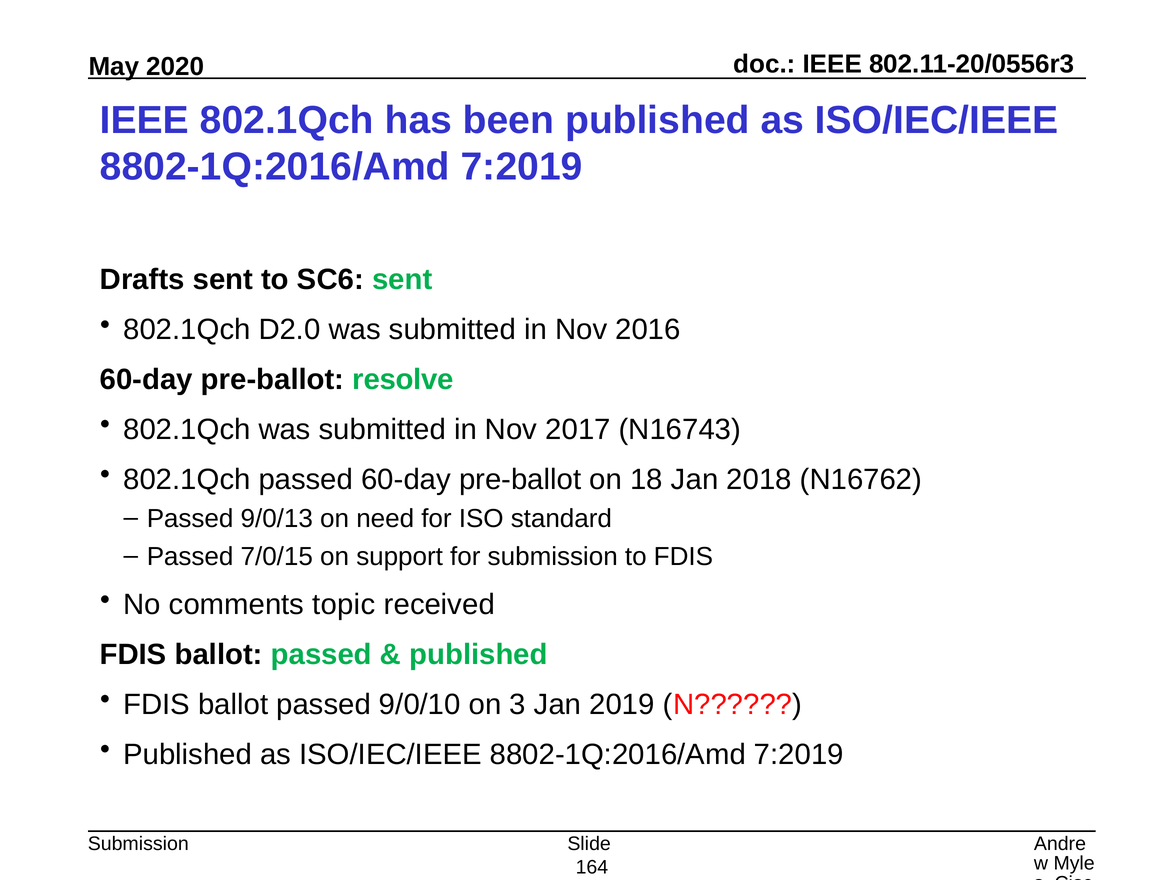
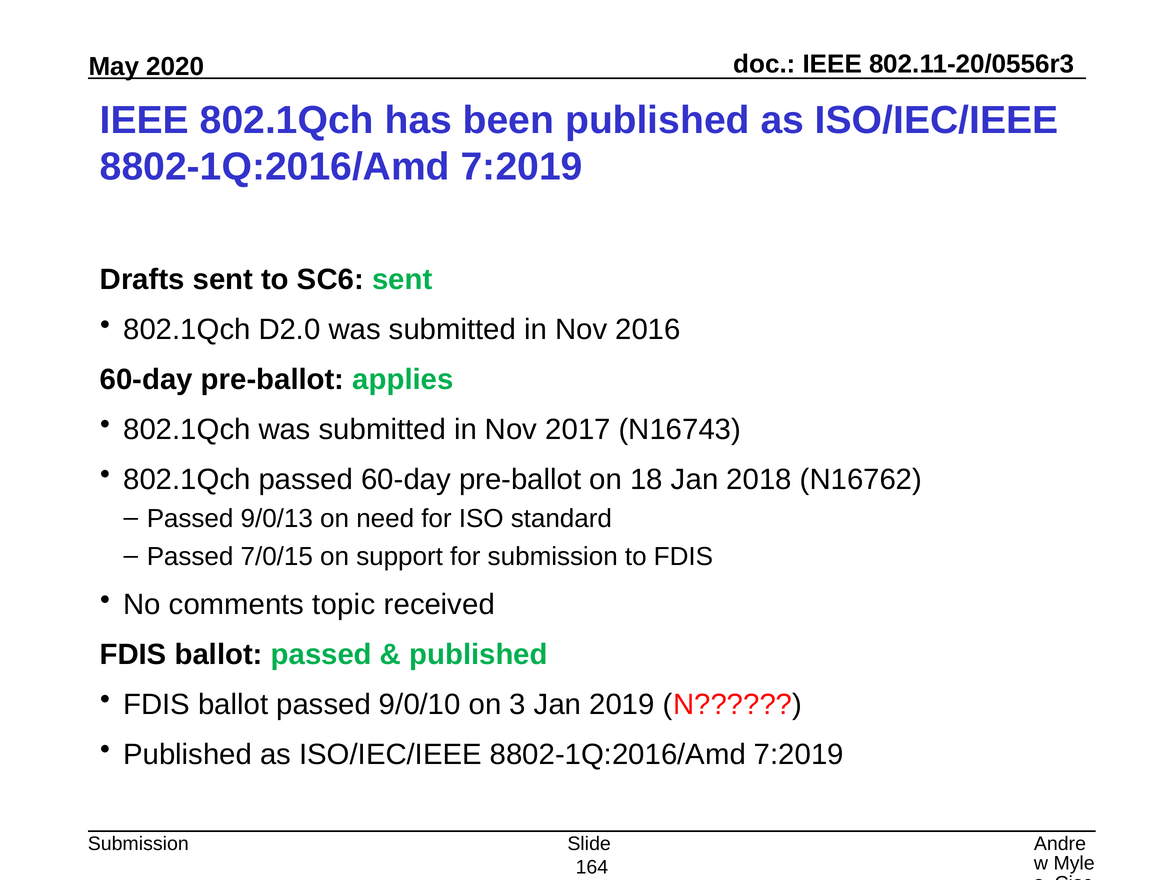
resolve: resolve -> applies
